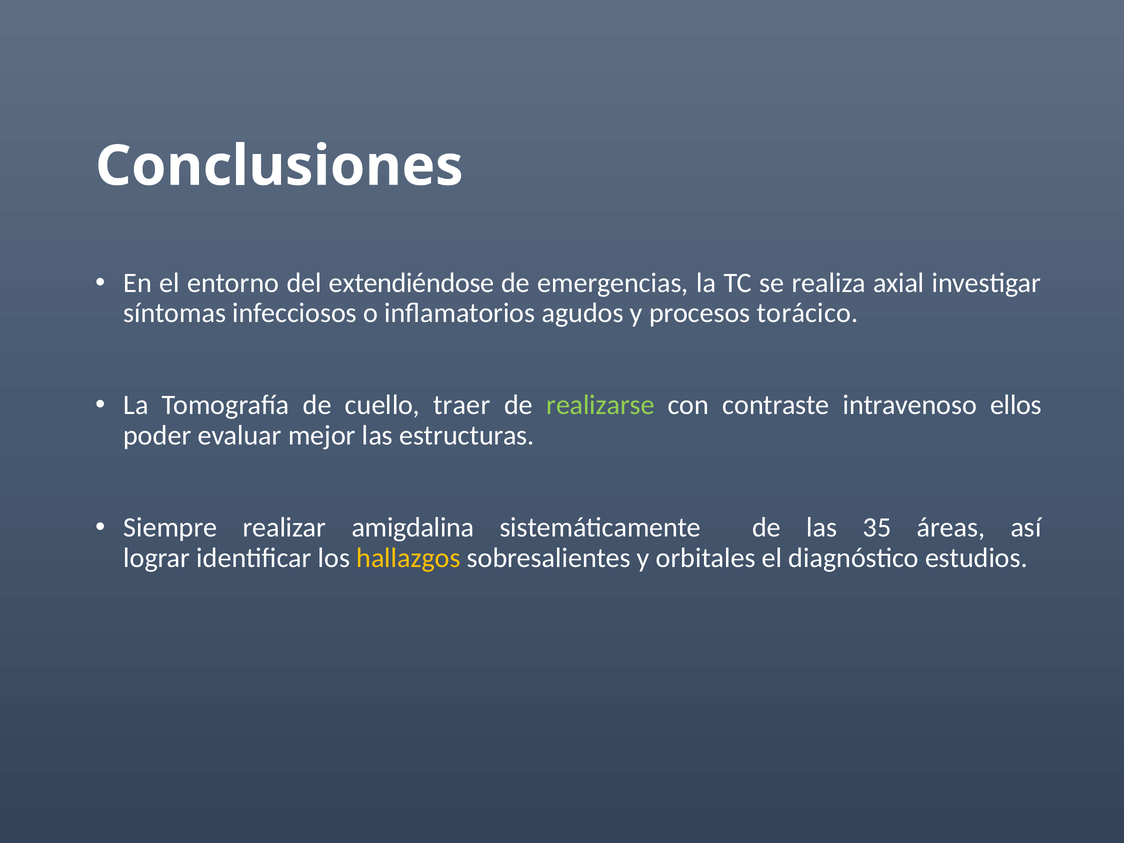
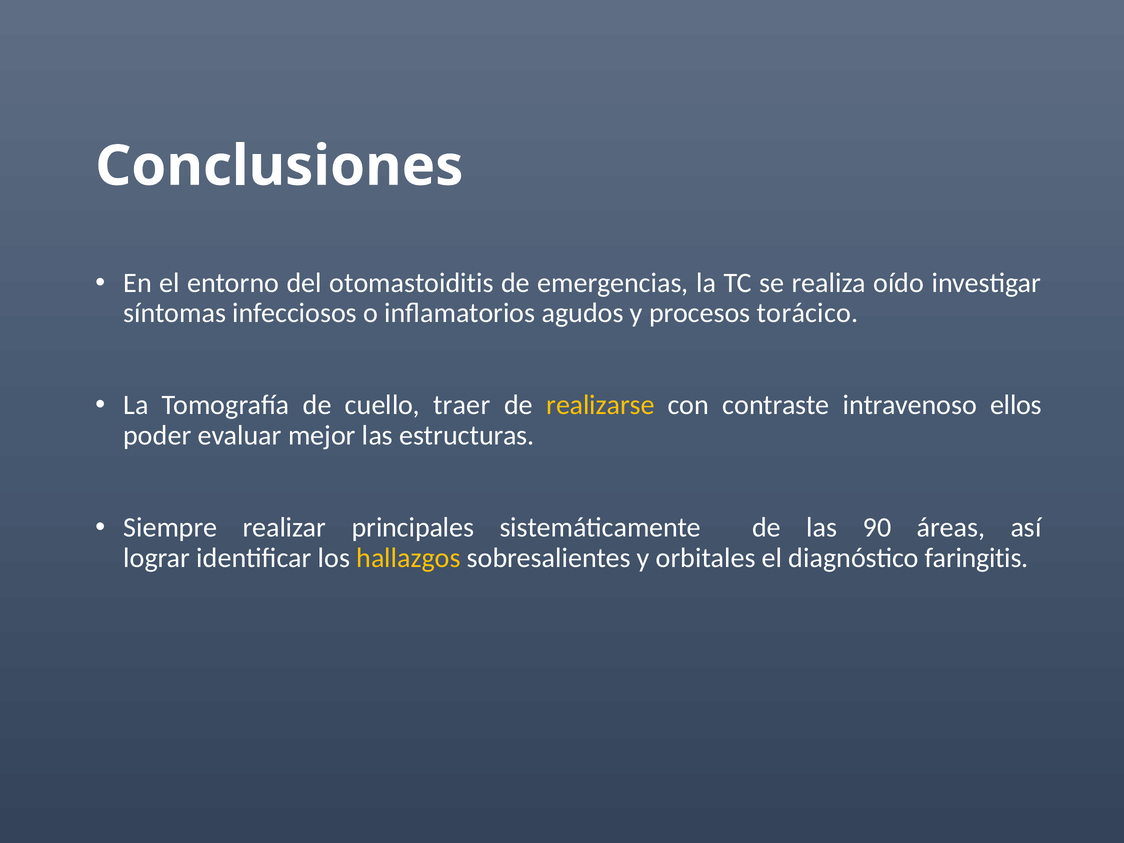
extendiéndose: extendiéndose -> otomastoiditis
axial: axial -> oído
realizarse colour: light green -> yellow
amigdalina: amigdalina -> principales
35: 35 -> 90
estudios: estudios -> faringitis
